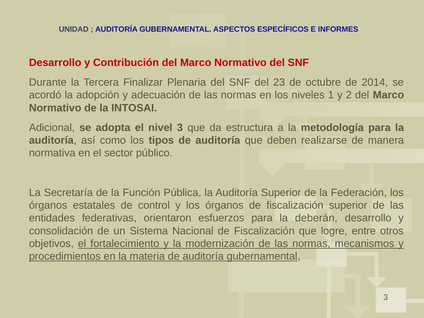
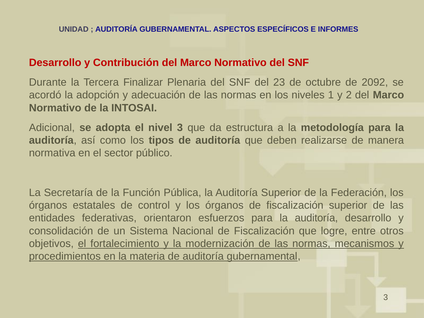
2014: 2014 -> 2092
esfuerzos para la deberán: deberán -> auditoría
